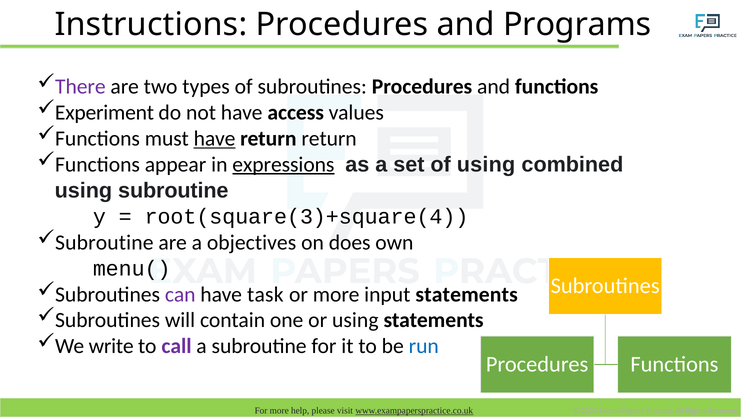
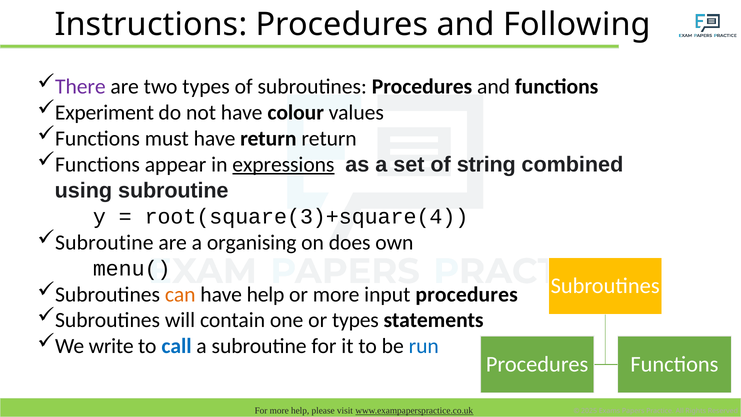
Programs: Programs -> Following
access: access -> colour
have at (215, 139) underline: present -> none
of using: using -> string
objectives: objectives -> organising
can colour: purple -> orange
have task: task -> help
input statements: statements -> procedures
or using: using -> types
call colour: purple -> blue
